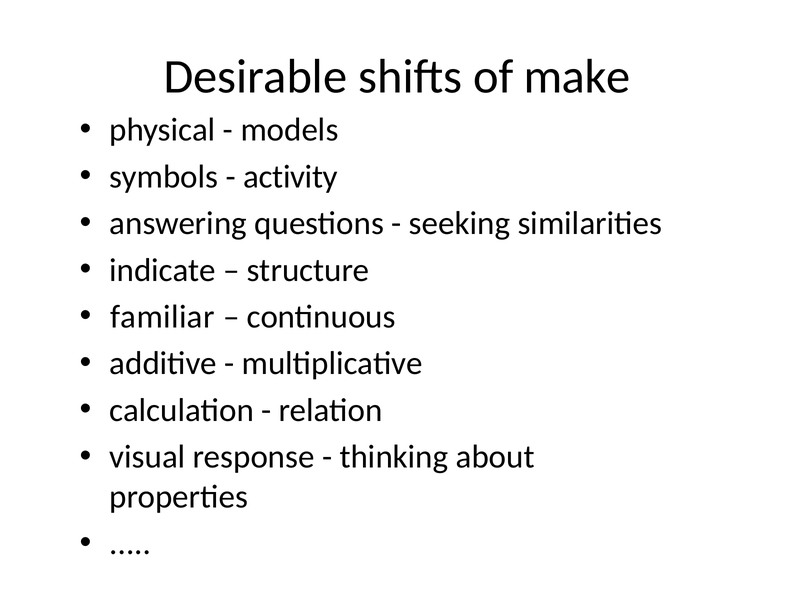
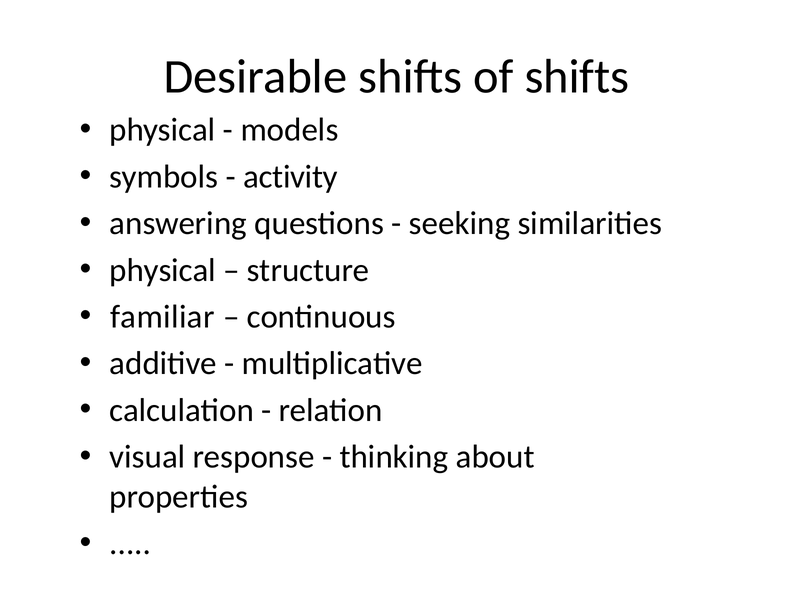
of make: make -> shifts
indicate at (163, 270): indicate -> physical
